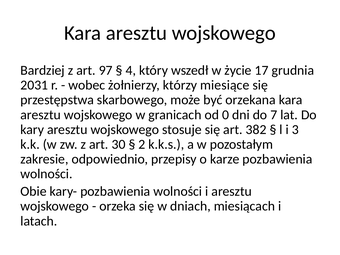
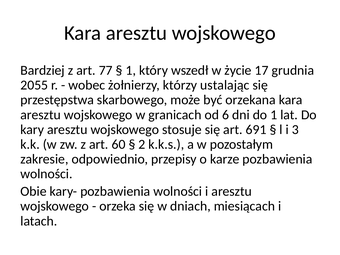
97: 97 -> 77
4 at (131, 70): 4 -> 1
2031: 2031 -> 2055
miesiące: miesiące -> ustalając
0: 0 -> 6
do 7: 7 -> 1
382: 382 -> 691
30: 30 -> 60
